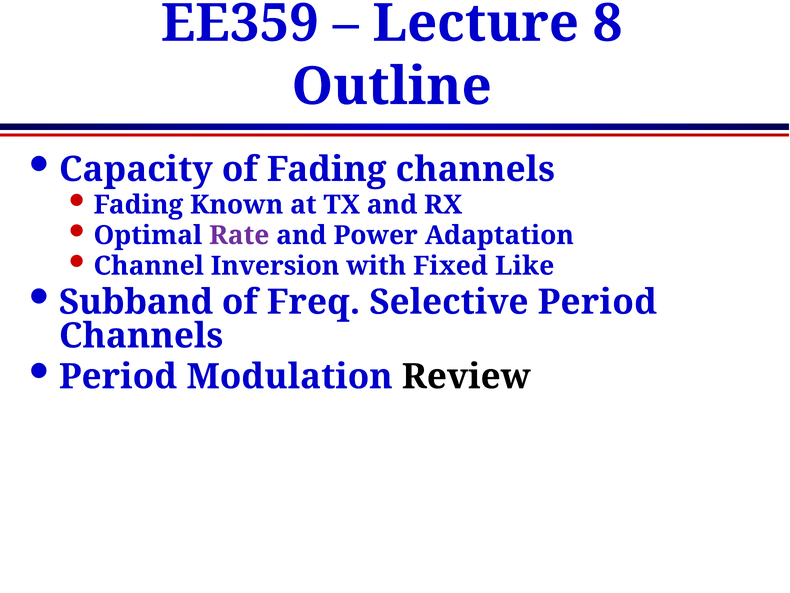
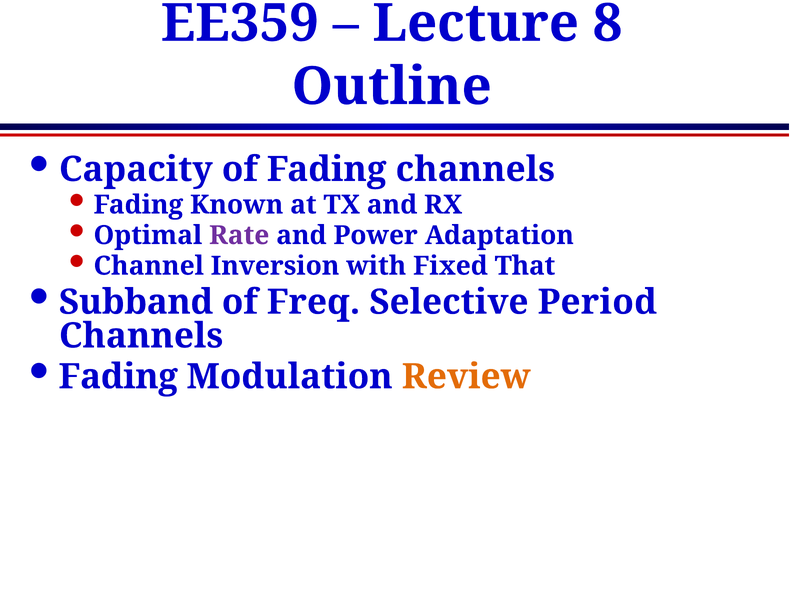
Like: Like -> That
Period at (118, 376): Period -> Fading
Review colour: black -> orange
